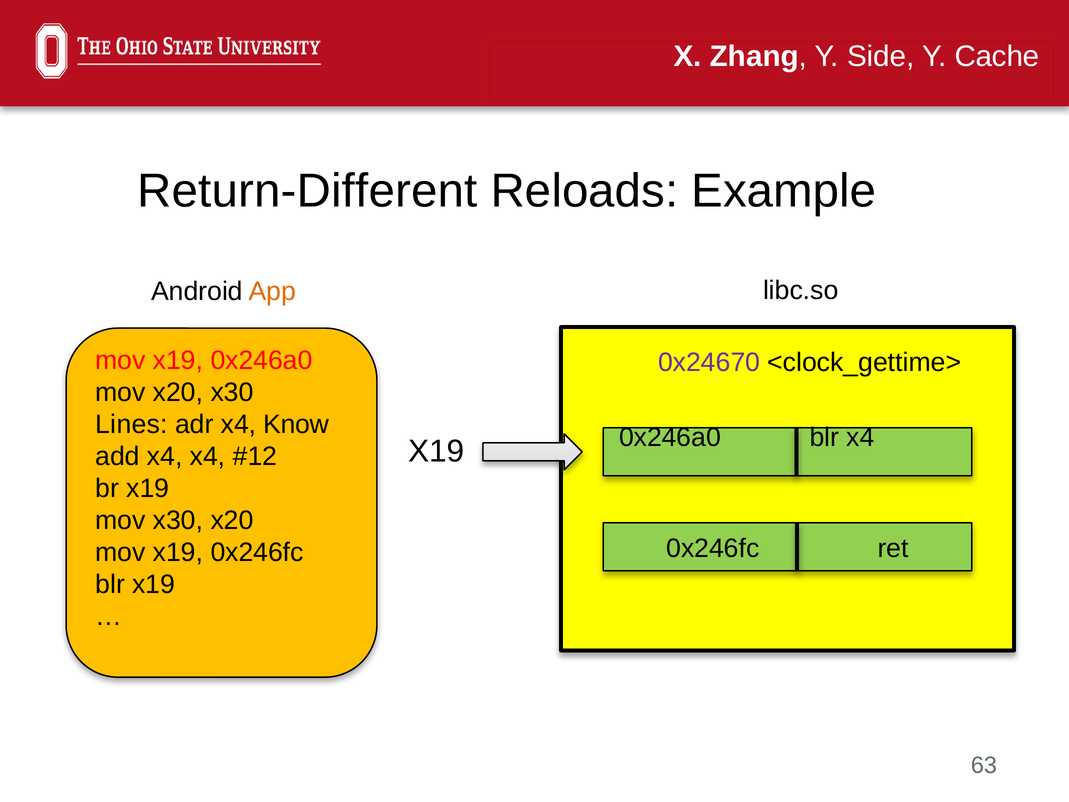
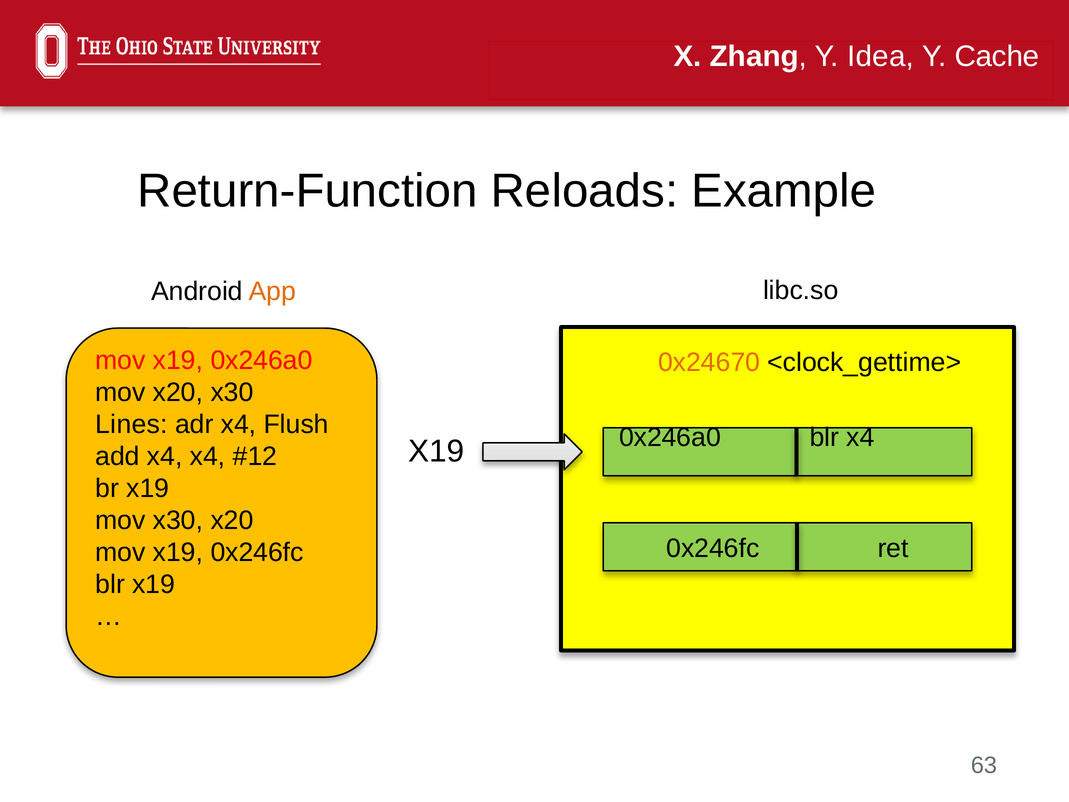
Side: Side -> Idea
Return-Different: Return-Different -> Return-Function
0x24670 colour: purple -> orange
Know: Know -> Flush
